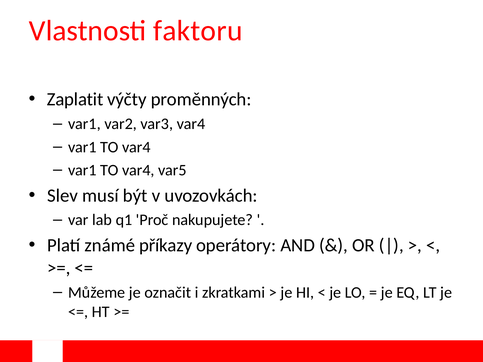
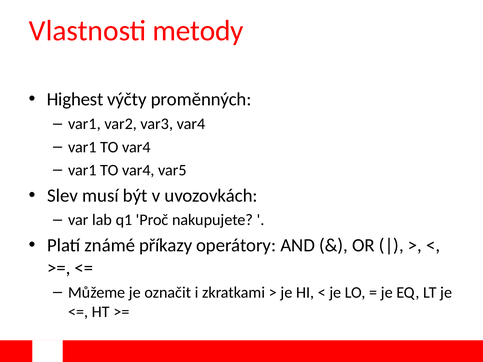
faktoru: faktoru -> metody
Zaplatit: Zaplatit -> Highest
